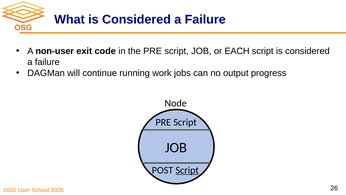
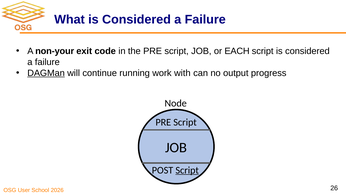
non-user: non-user -> non-your
DAGMan underline: none -> present
jobs: jobs -> with
